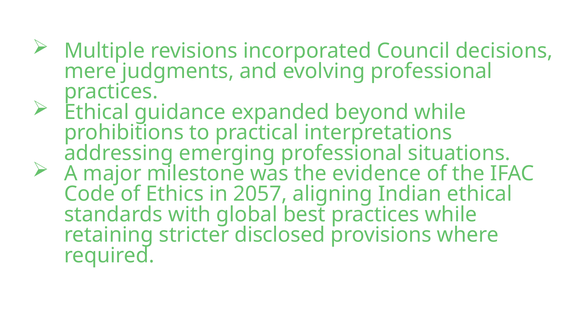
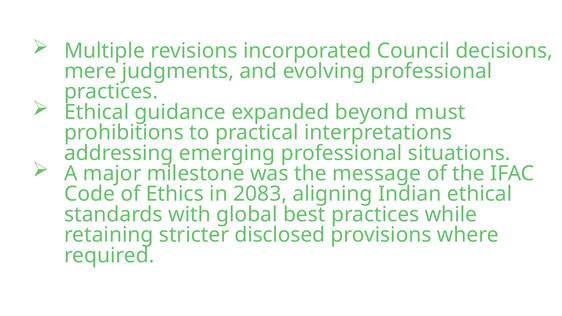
beyond while: while -> must
evidence: evidence -> message
2057: 2057 -> 2083
